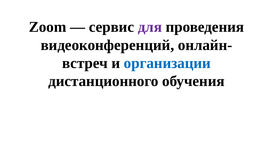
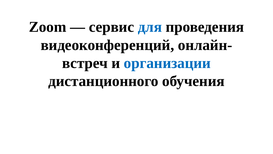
для colour: purple -> blue
